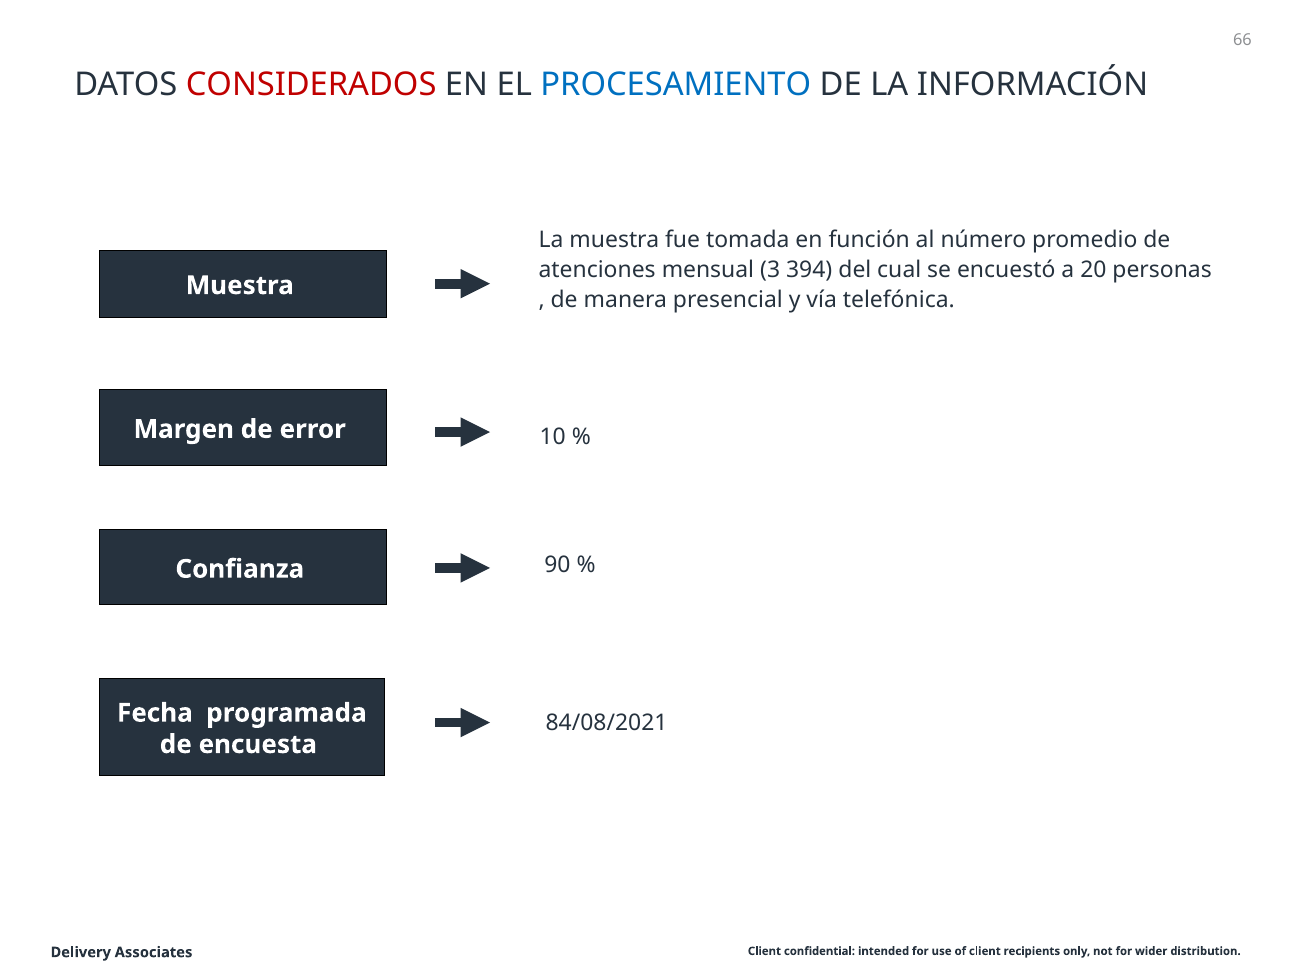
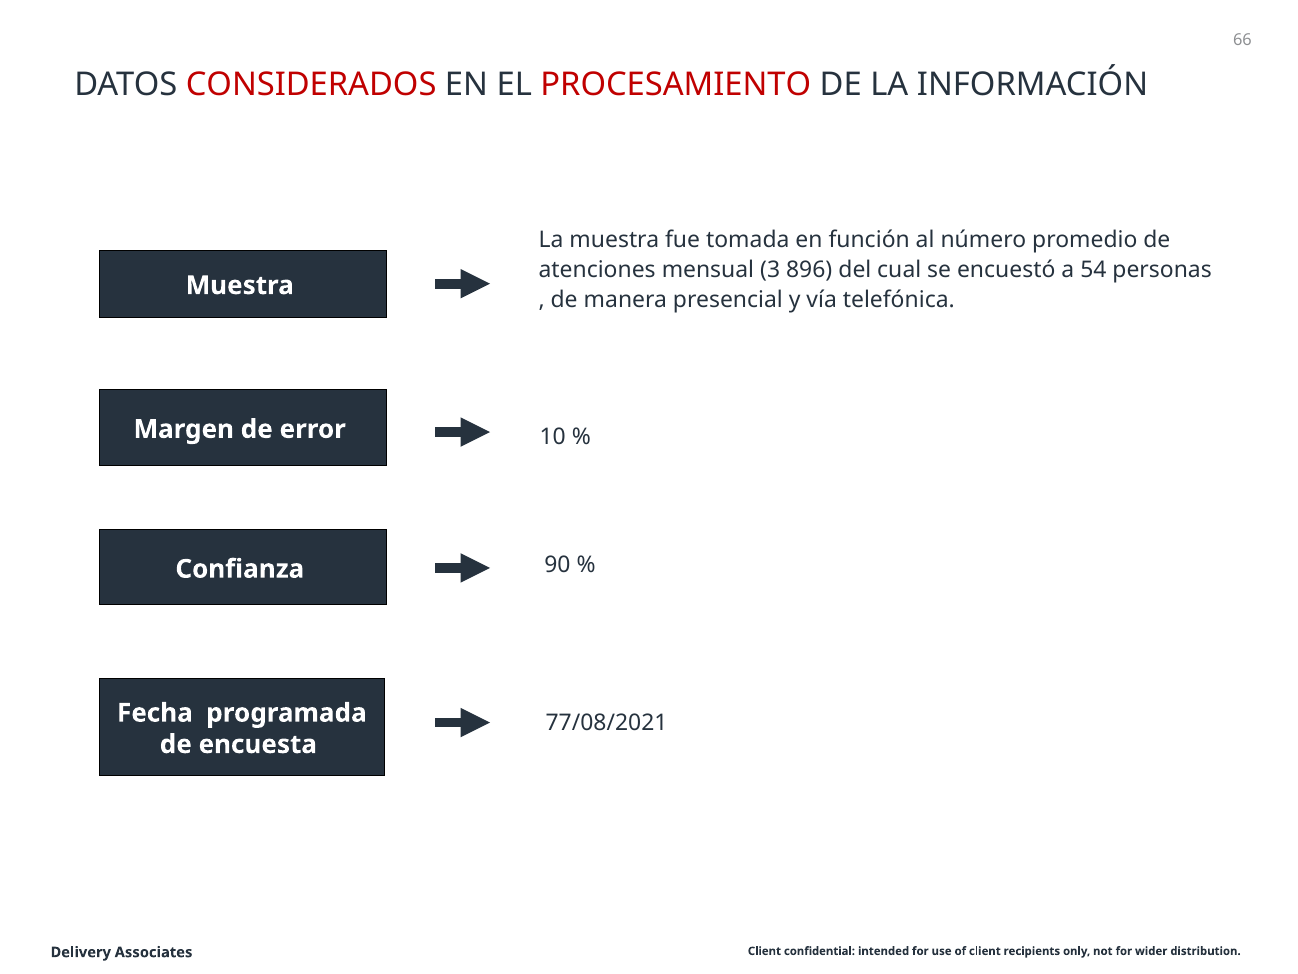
PROCESAMIENTO colour: blue -> red
394: 394 -> 896
20: 20 -> 54
84/08/2021: 84/08/2021 -> 77/08/2021
